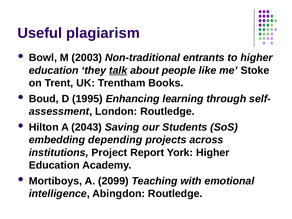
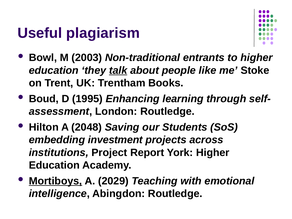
2043: 2043 -> 2048
depending: depending -> investment
Mortiboys underline: none -> present
2099: 2099 -> 2029
